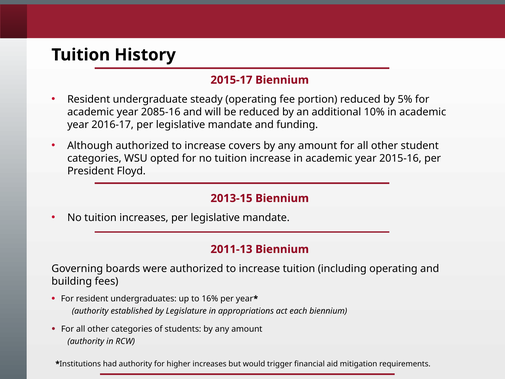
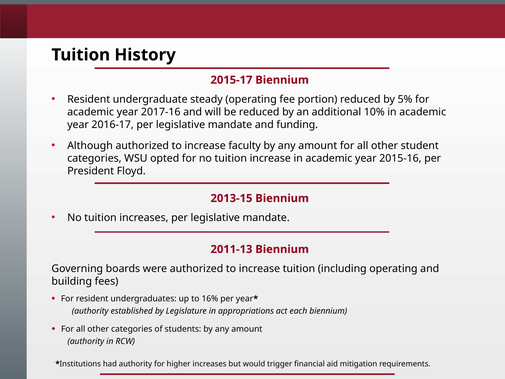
2085-16: 2085-16 -> 2017-16
covers: covers -> faculty
